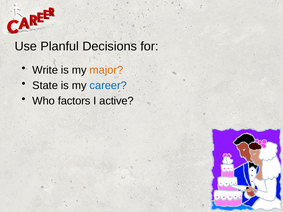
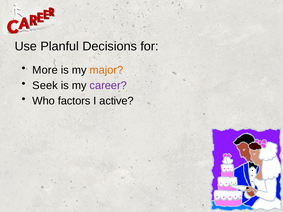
Write: Write -> More
State: State -> Seek
career colour: blue -> purple
